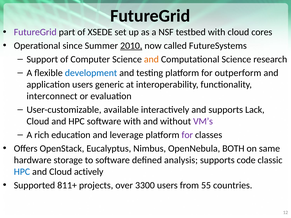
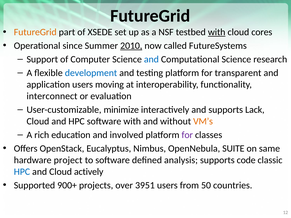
FutureGrid at (35, 32) colour: purple -> orange
with at (217, 32) underline: none -> present
and at (151, 59) colour: orange -> blue
outperform: outperform -> transparent
generic: generic -> moving
available: available -> minimize
VM’s colour: purple -> orange
leverage: leverage -> involved
BOTH: BOTH -> SUITE
storage: storage -> project
811+: 811+ -> 900+
3300: 3300 -> 3951
55: 55 -> 50
